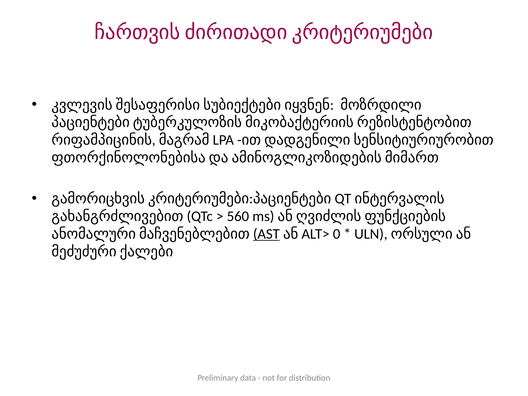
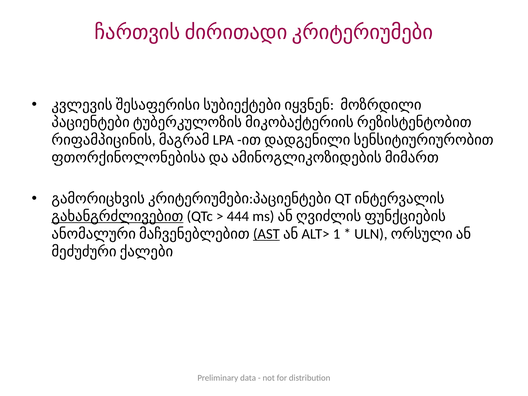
გახანგრძლივებით underline: none -> present
560: 560 -> 444
0: 0 -> 1
